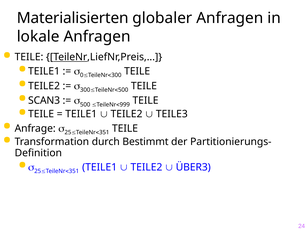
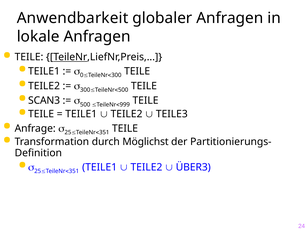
Materialisierten: Materialisierten -> Anwendbarkeit
Bestimmt: Bestimmt -> Möglichst
